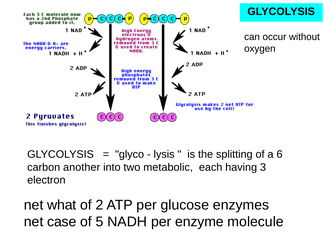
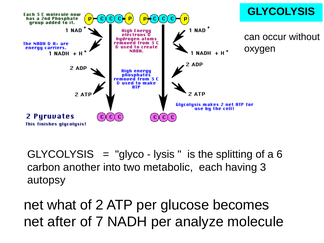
electron: electron -> autopsy
enzymes: enzymes -> becomes
case: case -> after
5: 5 -> 7
enzyme: enzyme -> analyze
